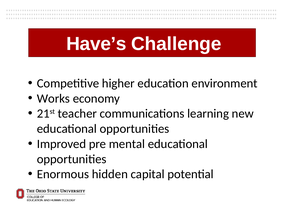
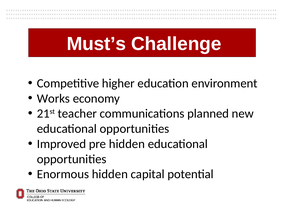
Have’s: Have’s -> Must’s
learning: learning -> planned
pre mental: mental -> hidden
